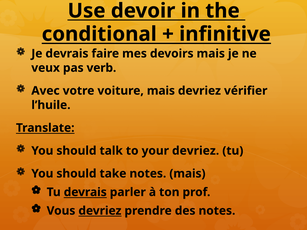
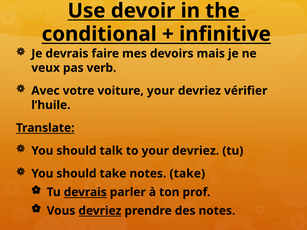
voiture mais: mais -> your
notes mais: mais -> take
